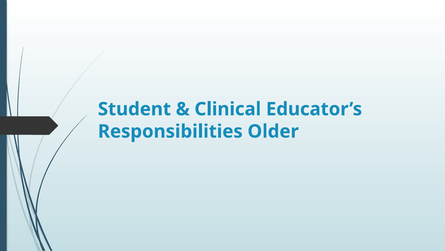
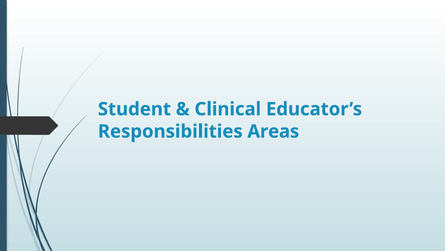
Older: Older -> Areas
